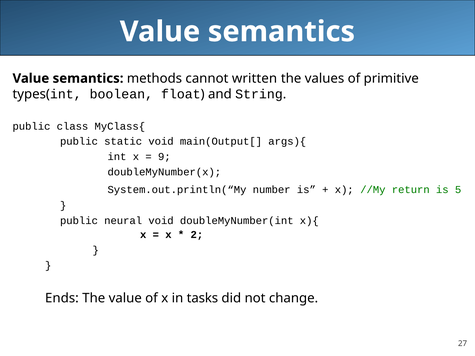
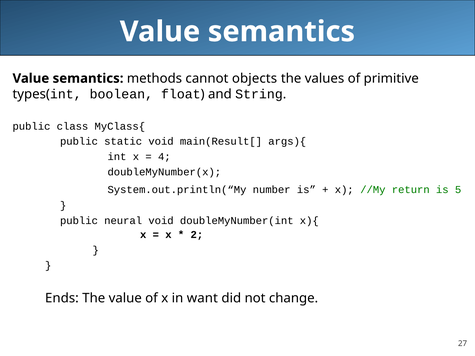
written: written -> objects
main(Output[: main(Output[ -> main(Result[
9: 9 -> 4
tasks: tasks -> want
